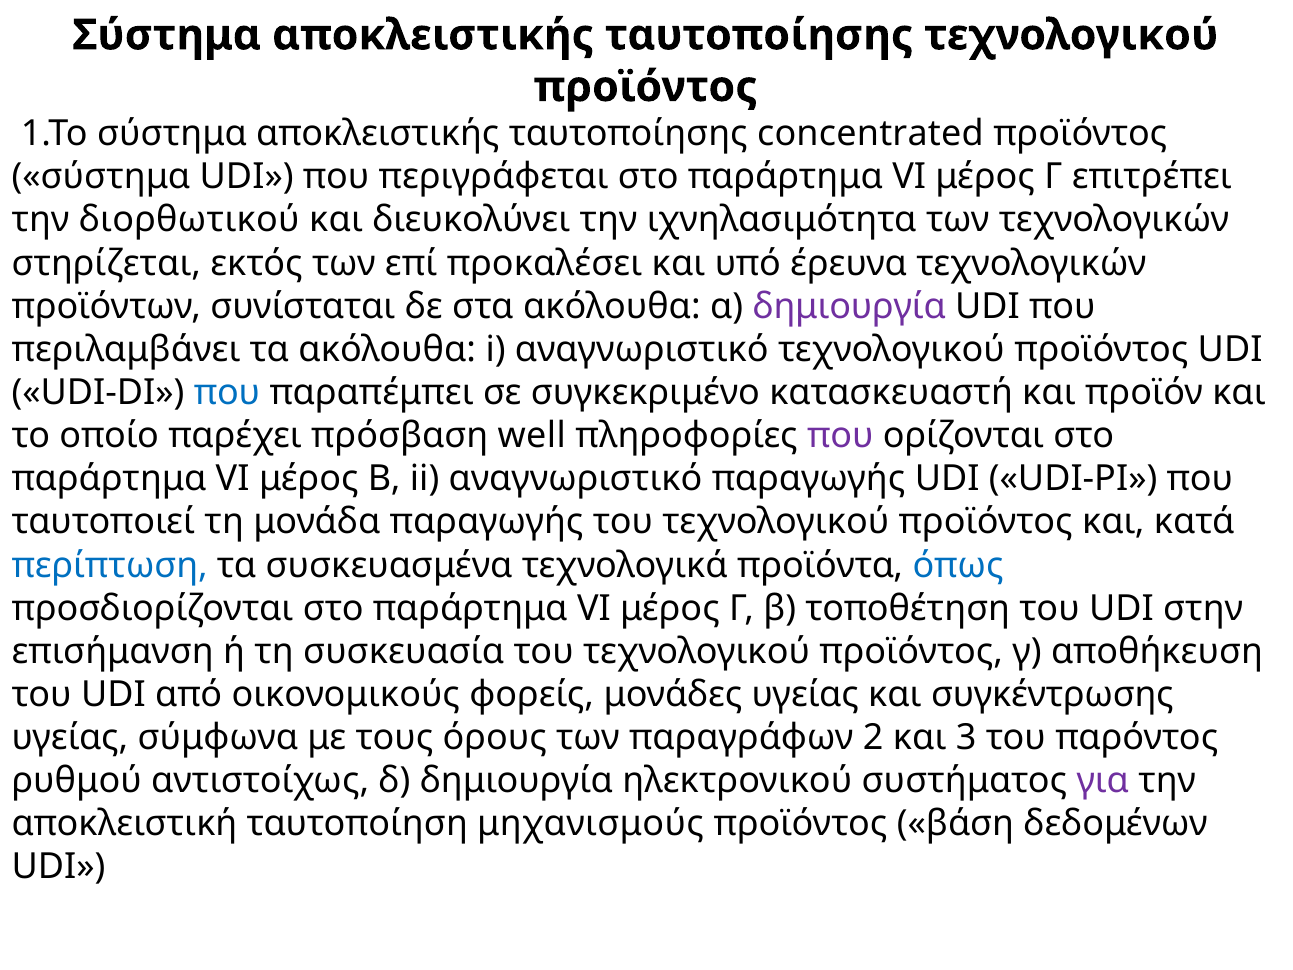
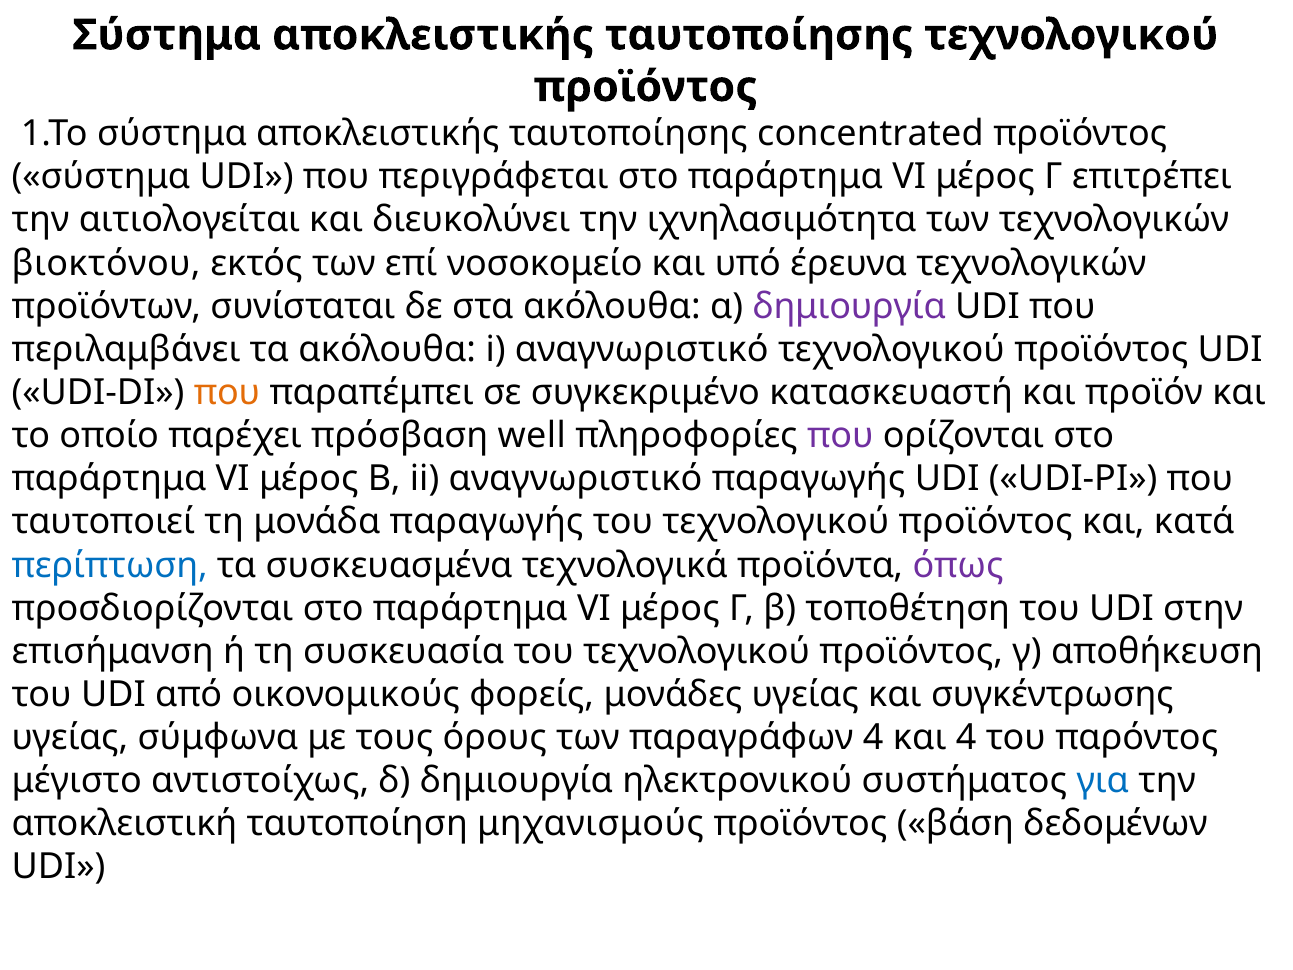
διορθωτικού: διορθωτικού -> αιτιολογείται
στηρίζεται: στηρίζεται -> βιοκτόνου
προκαλέσει: προκαλέσει -> νοσοκομείο
που at (227, 393) colour: blue -> orange
όπως colour: blue -> purple
παραγράφων 2: 2 -> 4
και 3: 3 -> 4
ρυθμού: ρυθμού -> μέγιστο
για colour: purple -> blue
